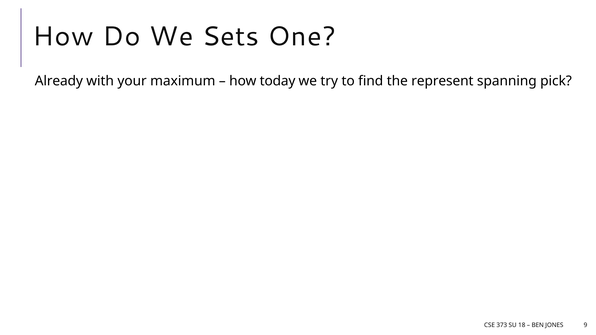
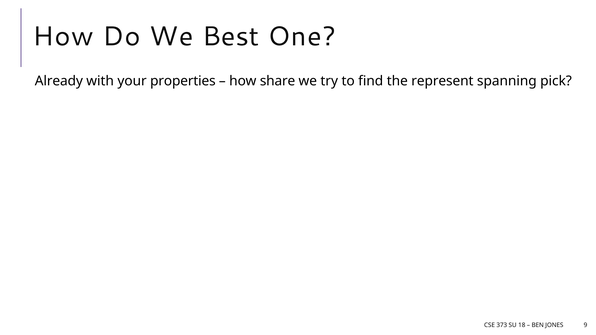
Sets: Sets -> Best
maximum: maximum -> properties
today: today -> share
